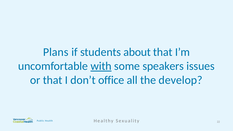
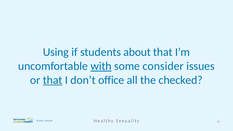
Plans: Plans -> Using
speakers: speakers -> consider
that at (53, 80) underline: none -> present
develop: develop -> checked
